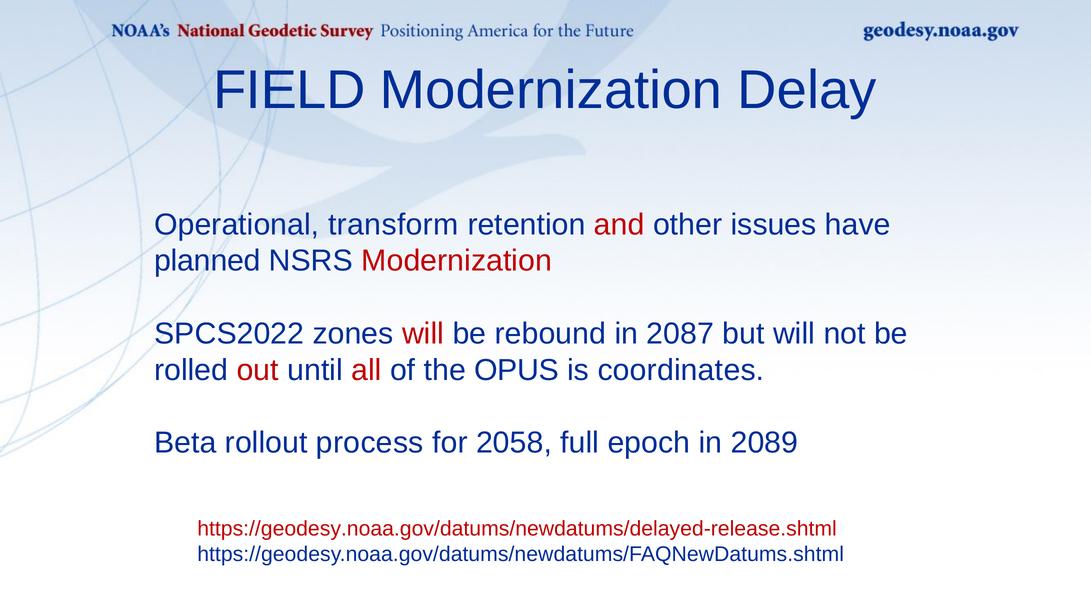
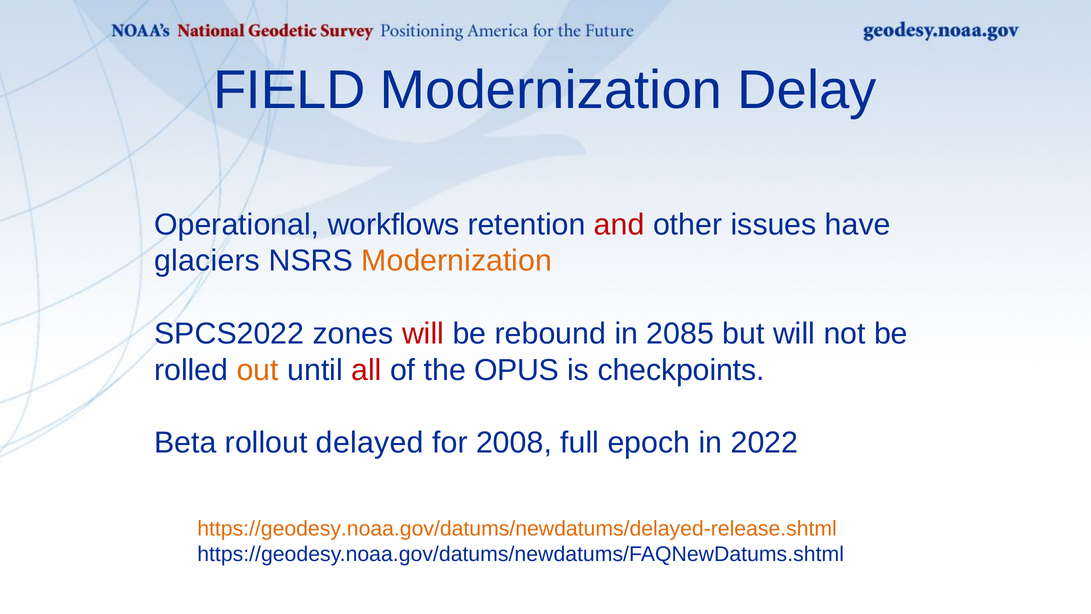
transform: transform -> workflows
planned: planned -> glaciers
Modernization at (457, 261) colour: red -> orange
2087: 2087 -> 2085
out colour: red -> orange
coordinates: coordinates -> checkpoints
process: process -> delayed
2058: 2058 -> 2008
2089: 2089 -> 2022
https://geodesy.noaa.gov/datums/newdatums/delayed-release.shtml colour: red -> orange
